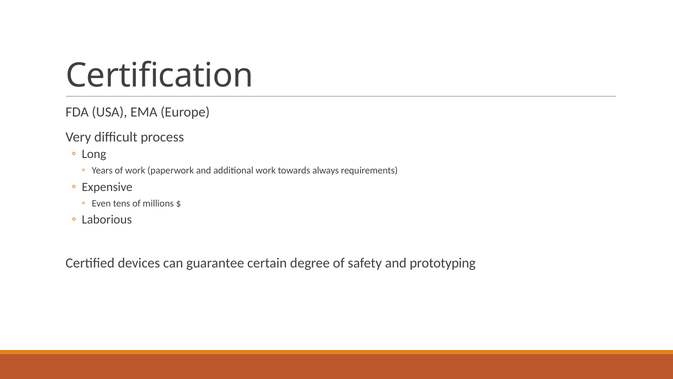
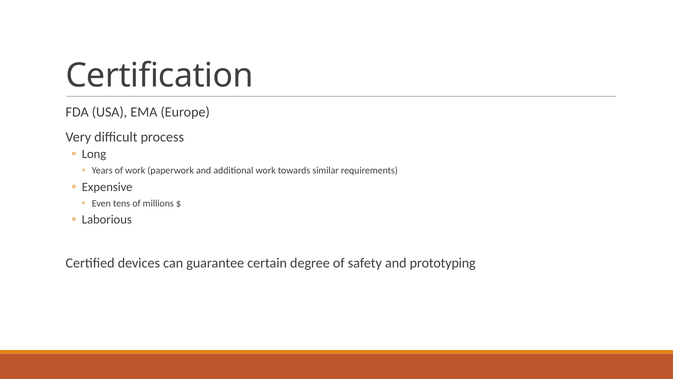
always: always -> similar
